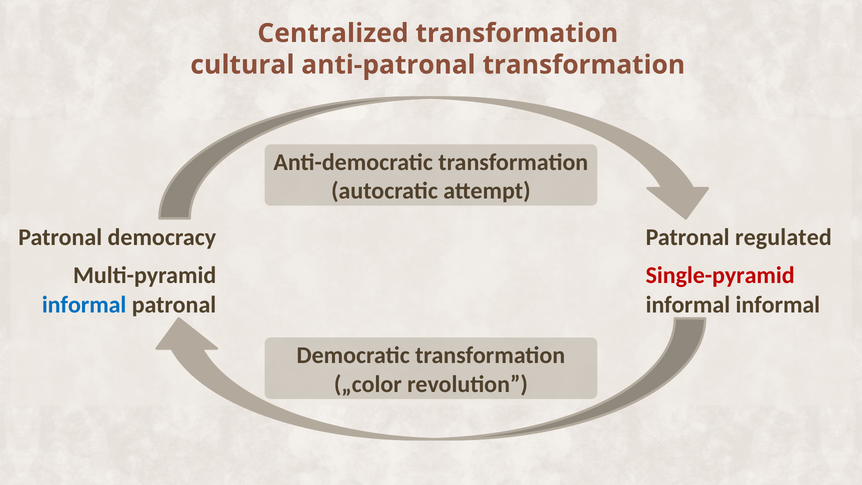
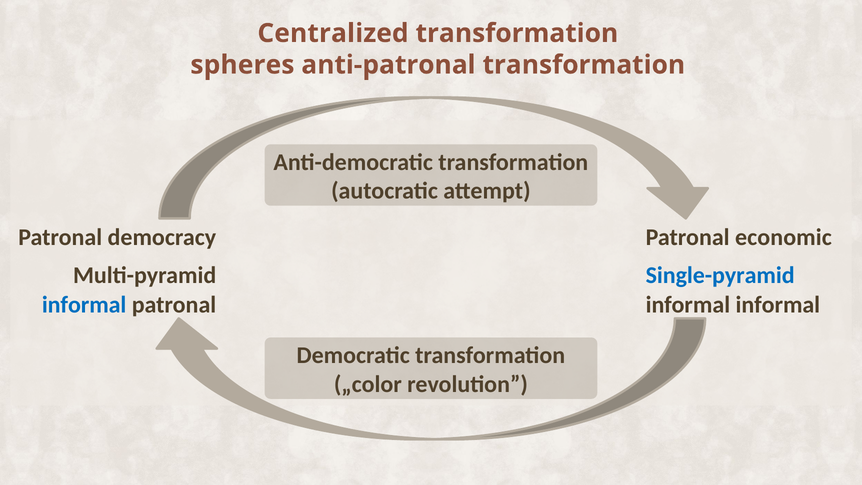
cultural: cultural -> spheres
regulated: regulated -> economic
Single-pyramid colour: red -> blue
